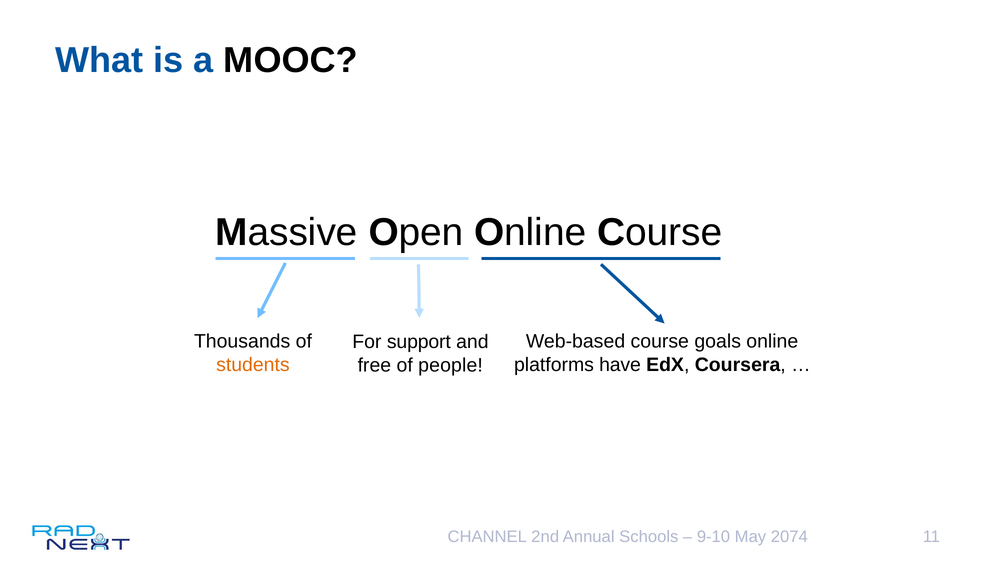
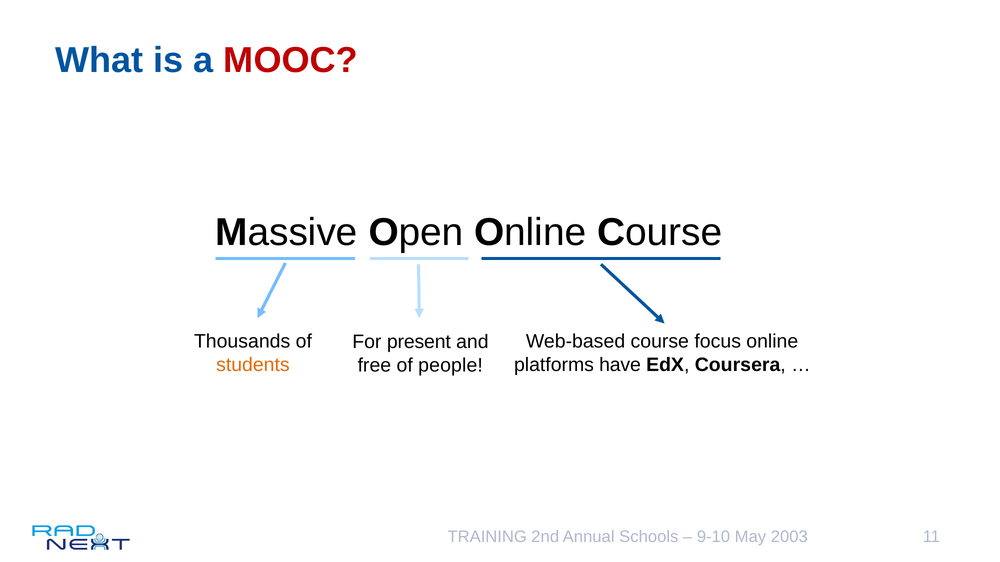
MOOC colour: black -> red
goals: goals -> focus
support: support -> present
CHANNEL: CHANNEL -> TRAINING
2074: 2074 -> 2003
